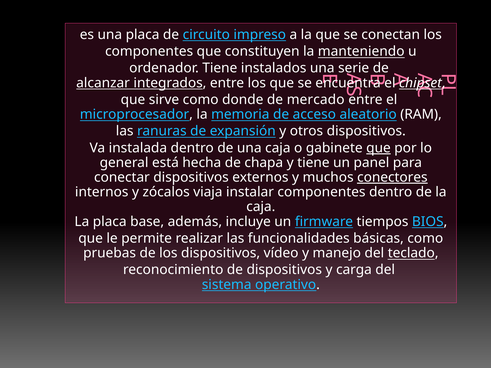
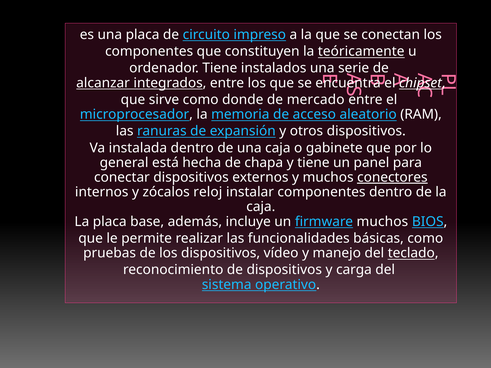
manteniendo: manteniendo -> teóricamente
que at (378, 148) underline: present -> none
viaja: viaja -> reloj
firmware tiempos: tiempos -> muchos
